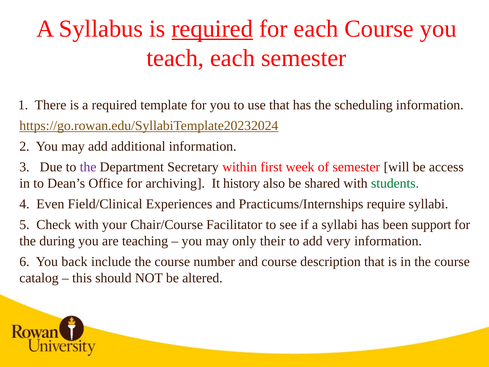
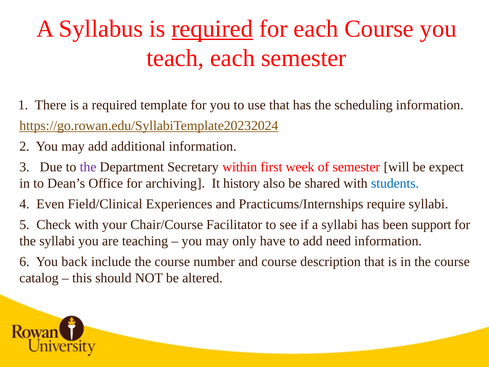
access: access -> expect
students colour: green -> blue
the during: during -> syllabi
their: their -> have
very: very -> need
